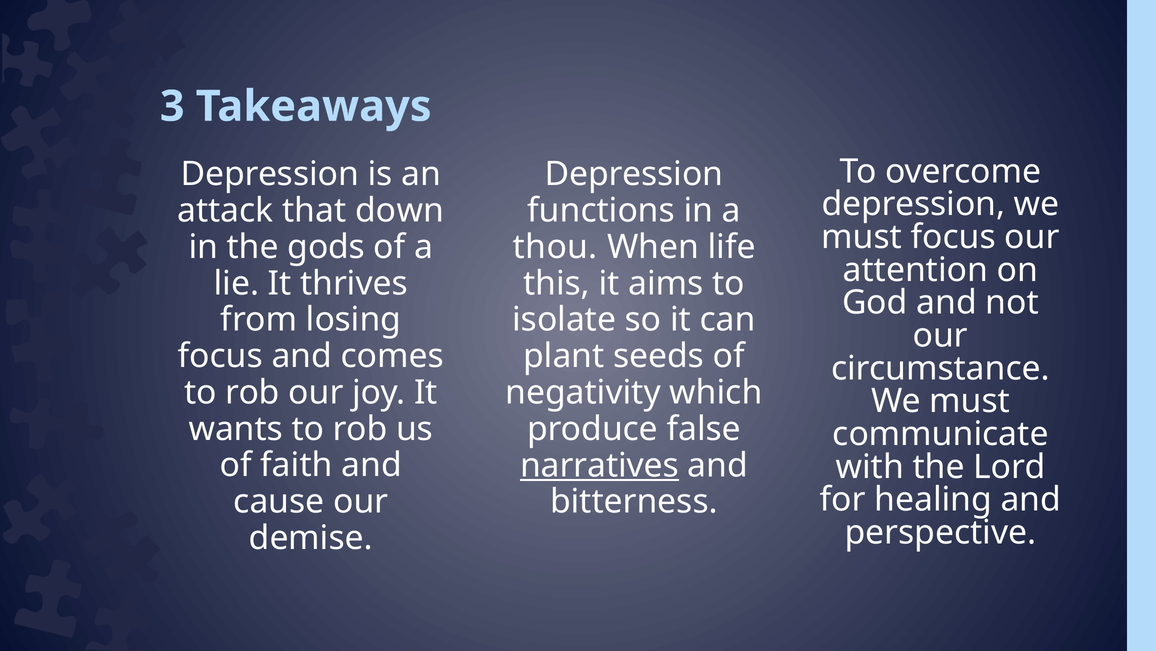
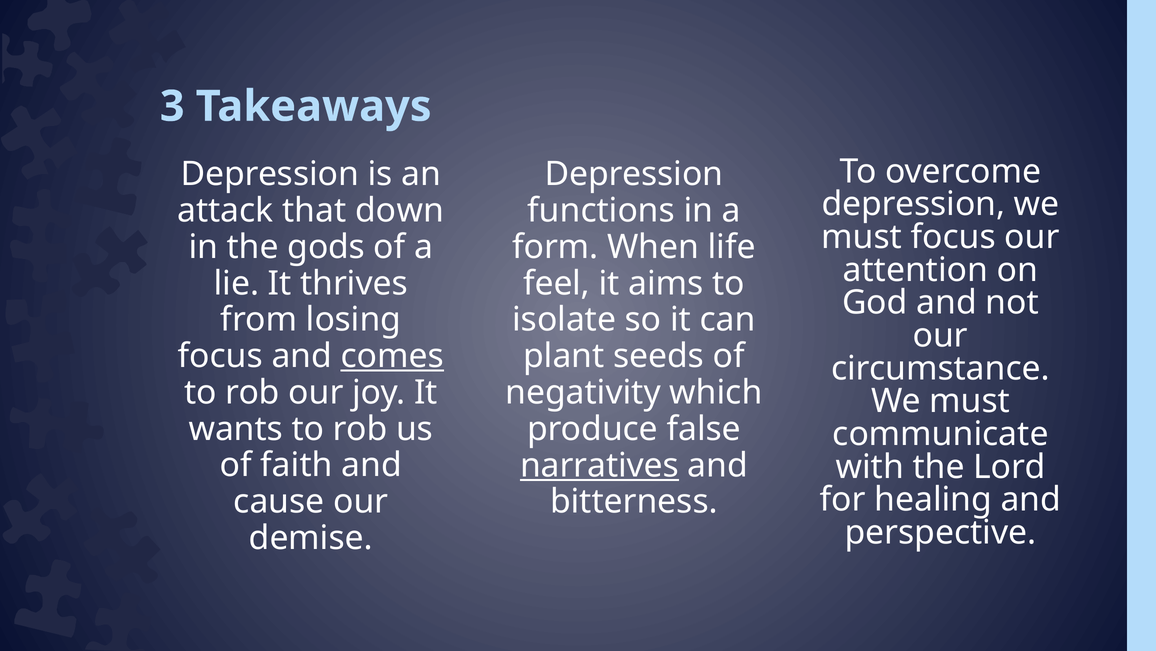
thou: thou -> form
this: this -> feel
comes underline: none -> present
